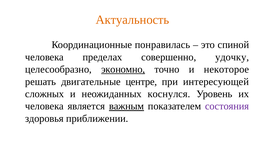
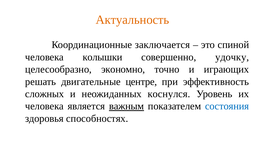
понравилась: понравилась -> заключается
пределах: пределах -> колышки
экономно underline: present -> none
некоторое: некоторое -> играющих
интересующей: интересующей -> эффективность
состояния colour: purple -> blue
приближении: приближении -> способностях
